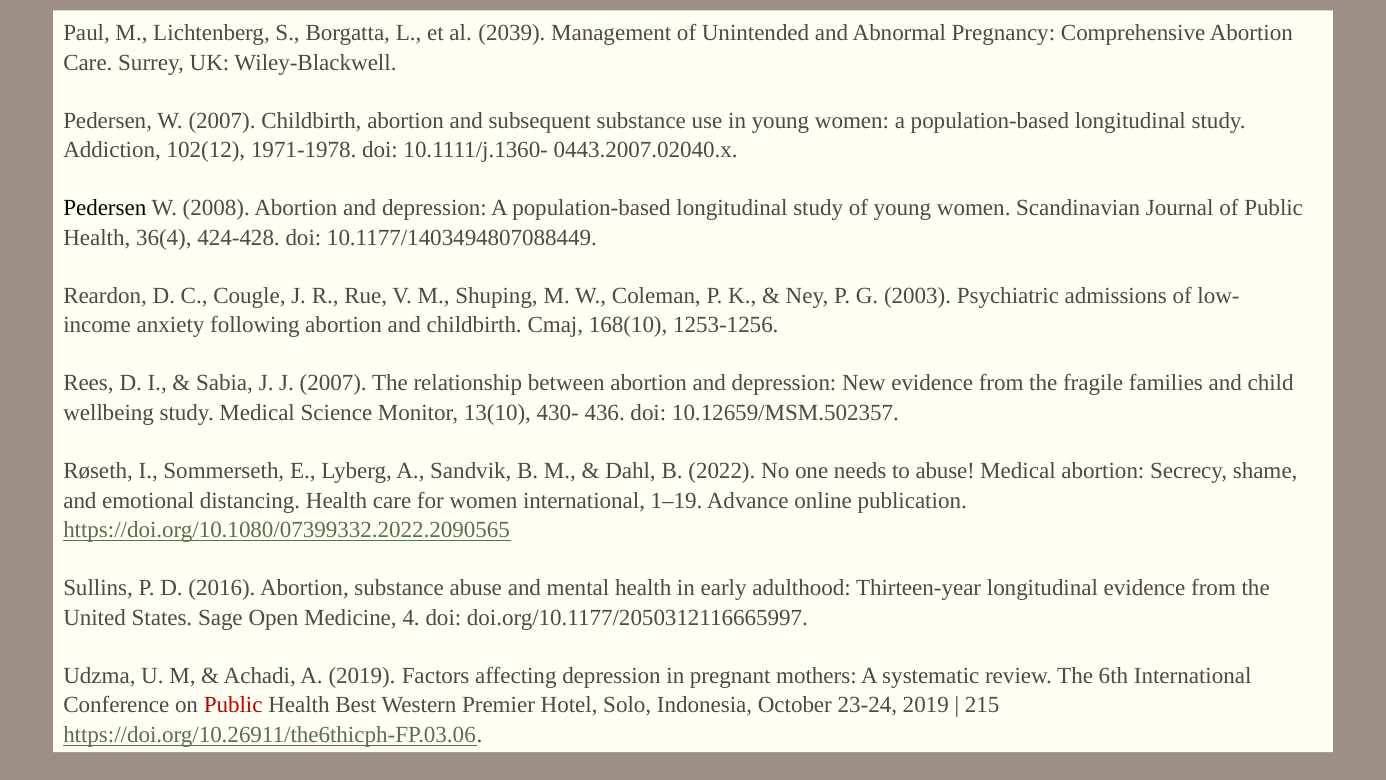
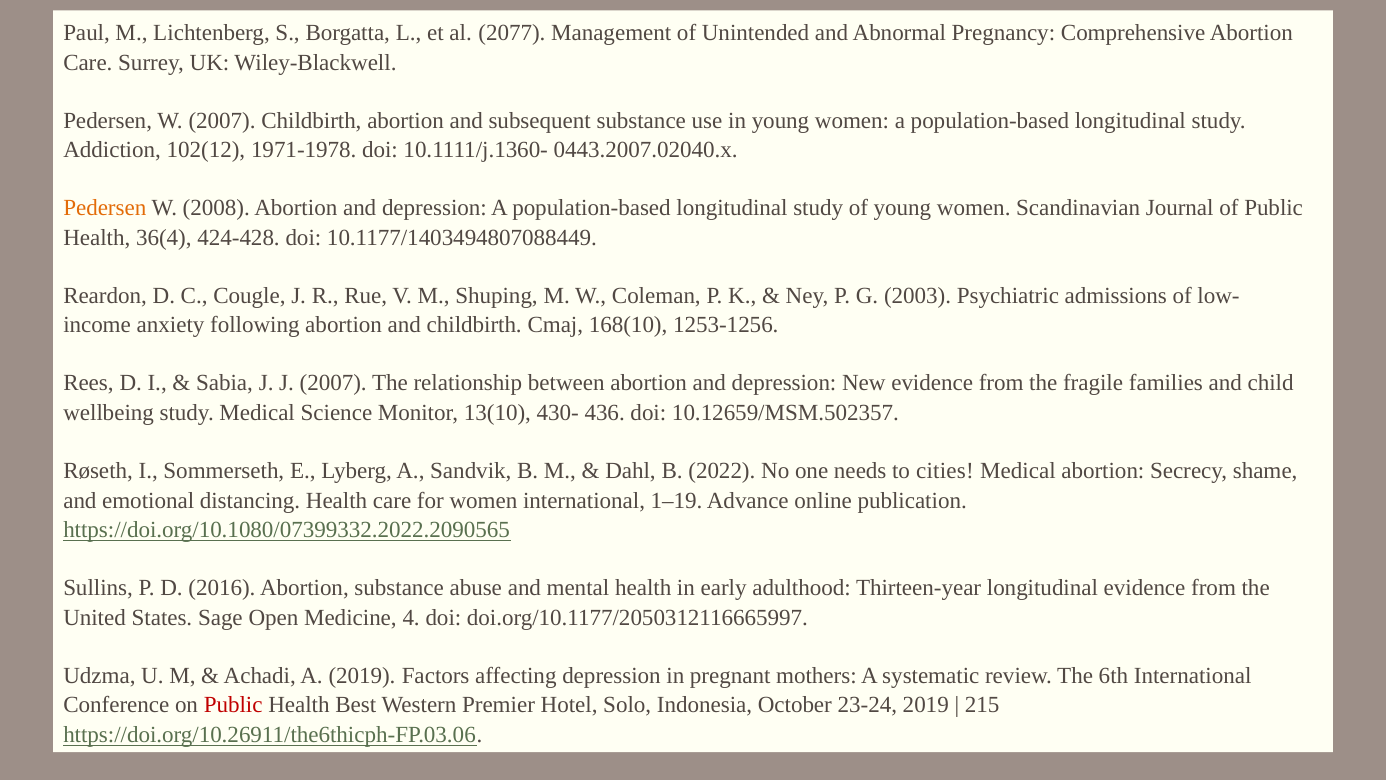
2039: 2039 -> 2077
Pedersen at (105, 208) colour: black -> orange
to abuse: abuse -> cities
